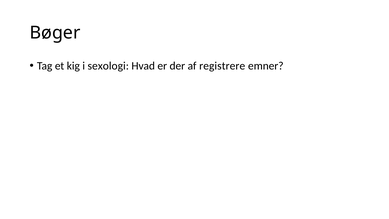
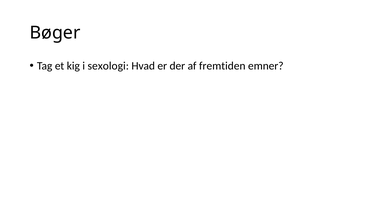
registrere: registrere -> fremtiden
